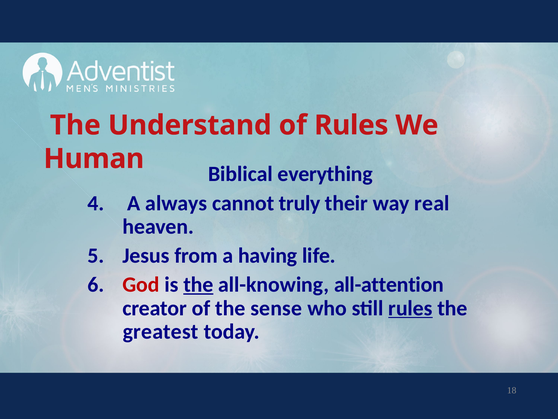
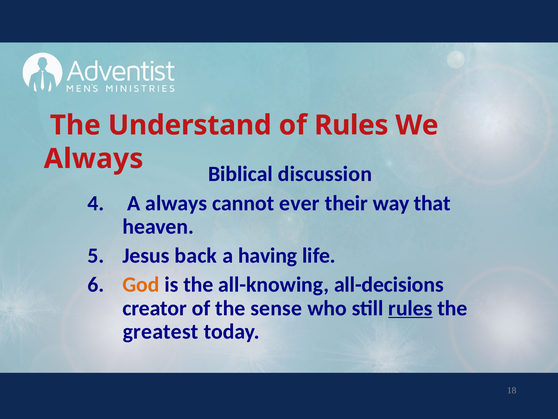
Human at (94, 159): Human -> Always
everything: everything -> discussion
truly: truly -> ever
real: real -> that
from: from -> back
God colour: red -> orange
the at (198, 284) underline: present -> none
all-attention: all-attention -> all-decisions
